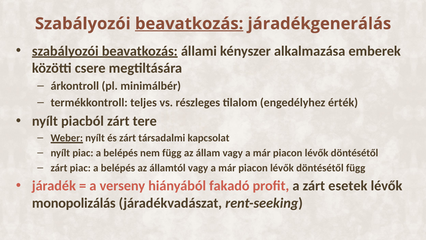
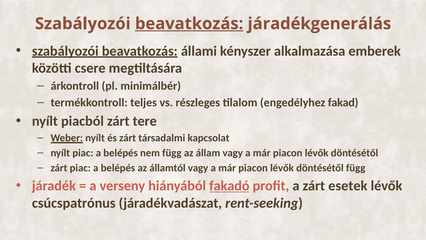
érték: érték -> fakad
fakadó underline: none -> present
monopolizálás: monopolizálás -> csúcspatrónus
